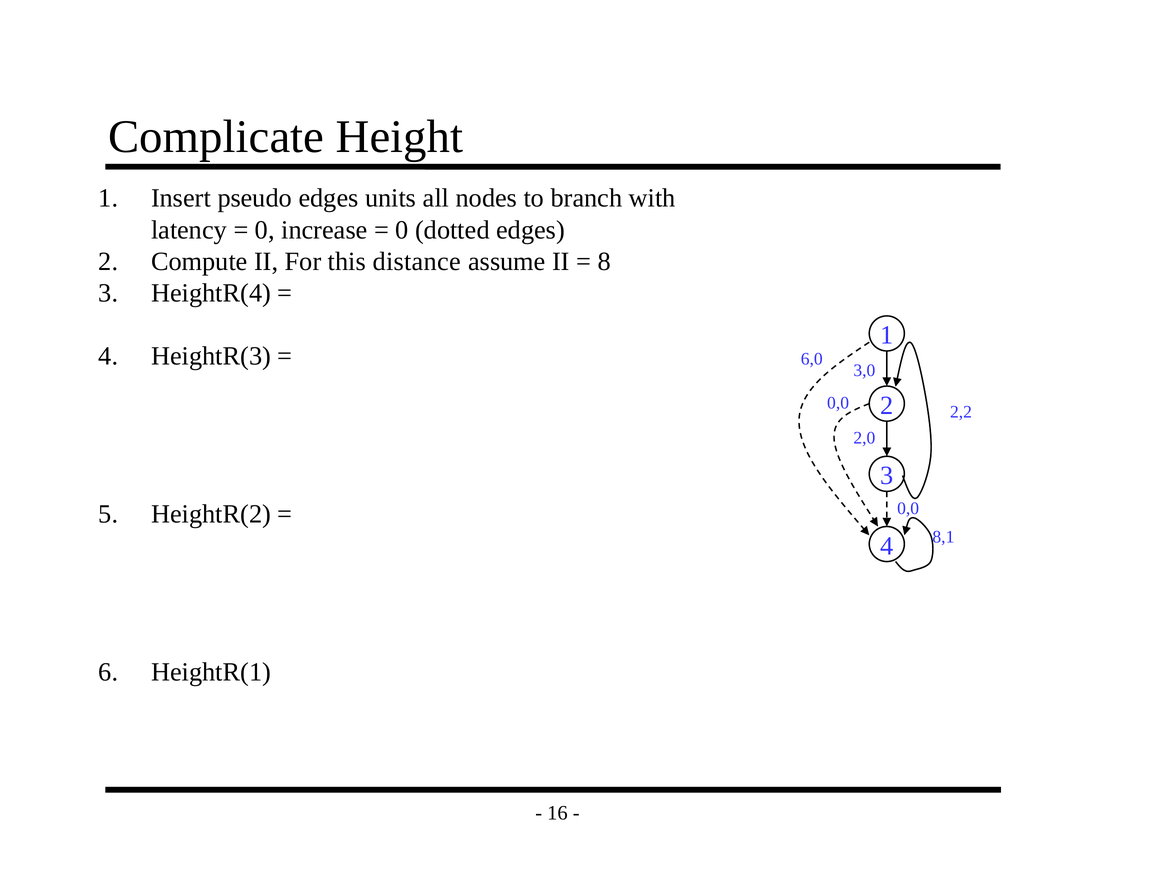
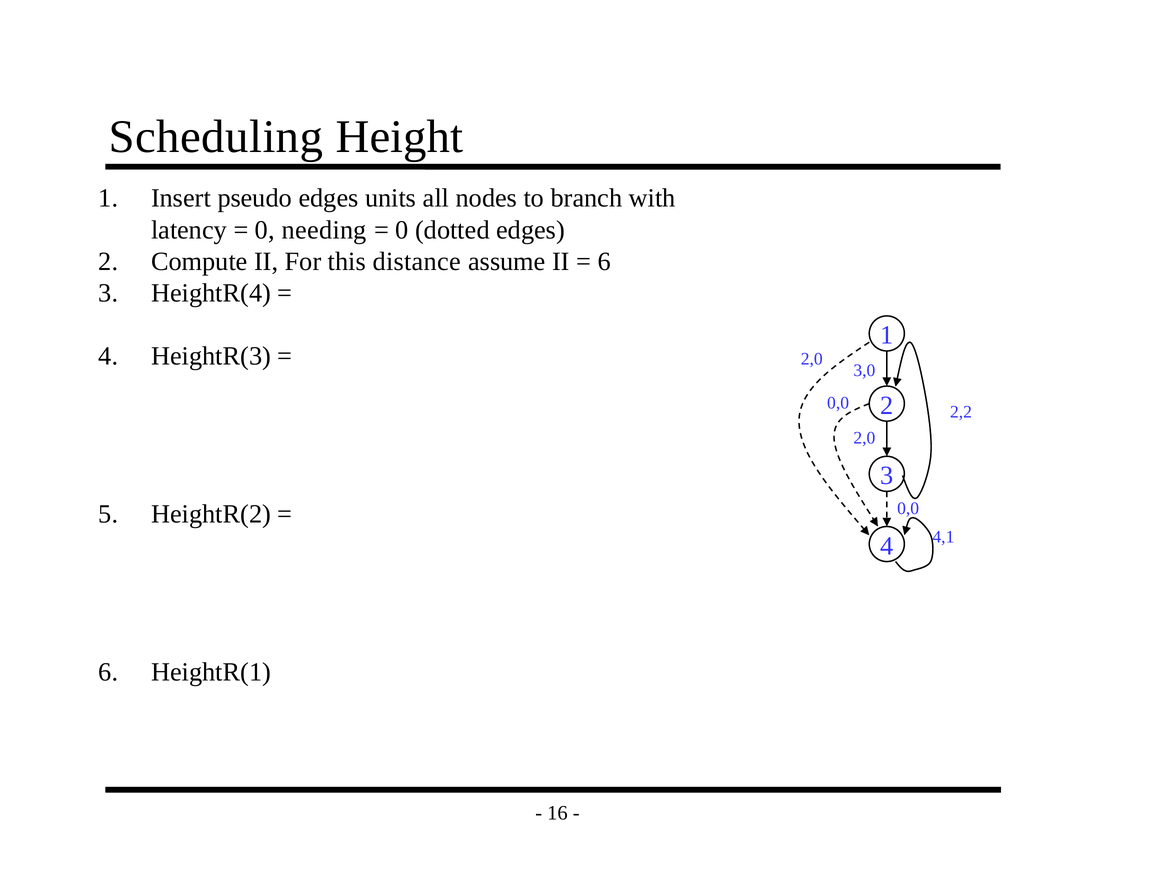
Complicate: Complicate -> Scheduling
increase: increase -> needing
8 at (604, 262): 8 -> 6
6,0 at (812, 359): 6,0 -> 2,0
8,1: 8,1 -> 4,1
